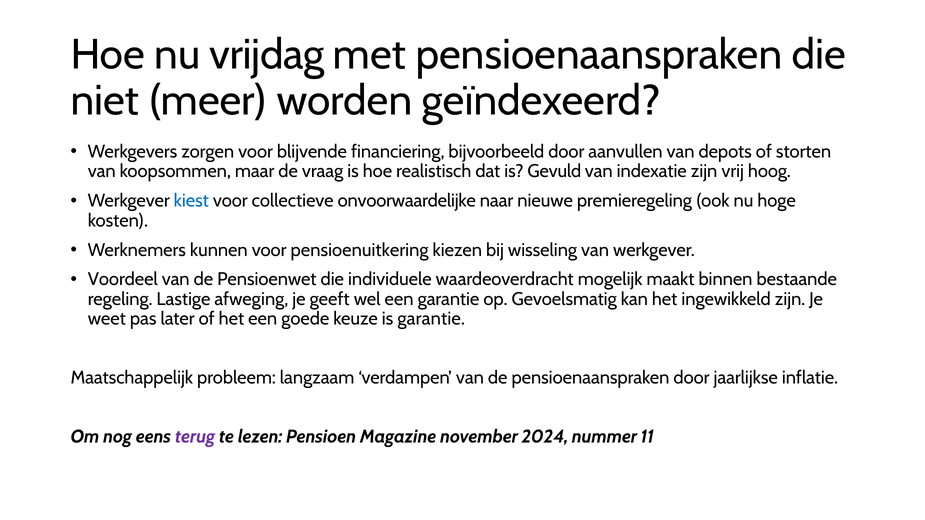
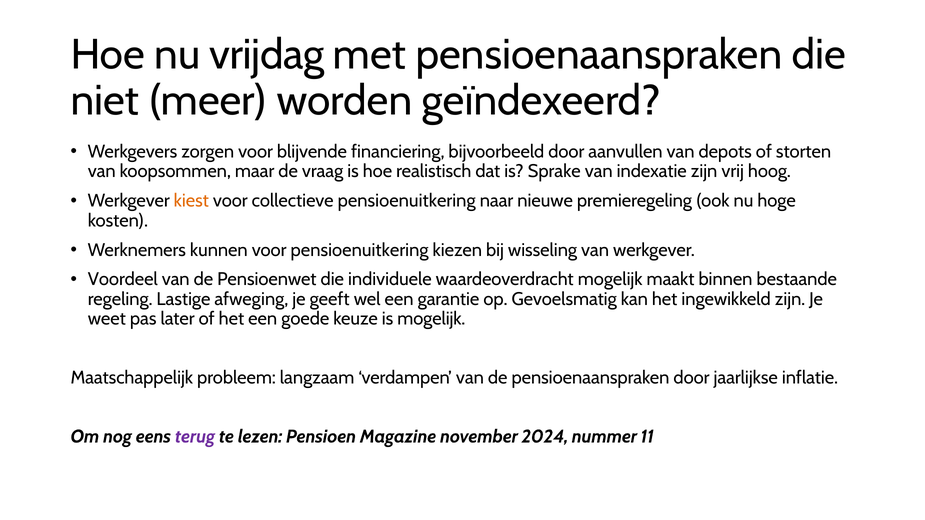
Gevuld: Gevuld -> Sprake
kiest colour: blue -> orange
collectieve onvoorwaardelijke: onvoorwaardelijke -> pensioenuitkering
is garantie: garantie -> mogelijk
